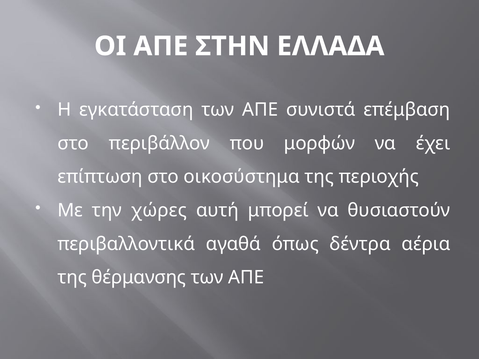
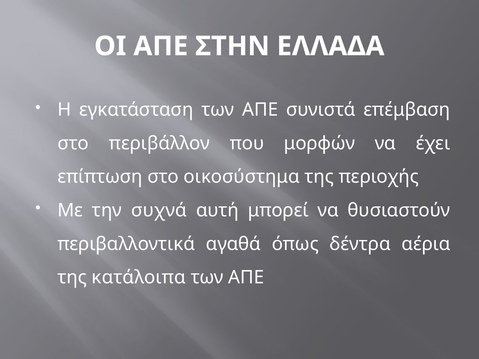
χώρες: χώρες -> συχνά
θέρμανσης: θέρμανσης -> κατάλοιπα
